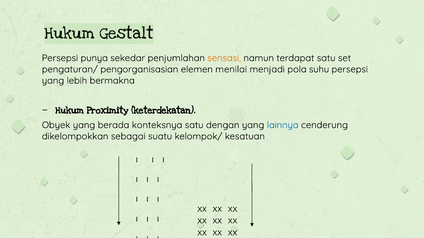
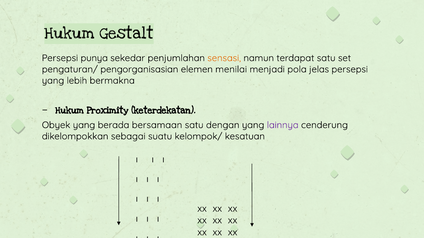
suhu: suhu -> jelas
konteksnya: konteksnya -> bersamaan
lainnya colour: blue -> purple
